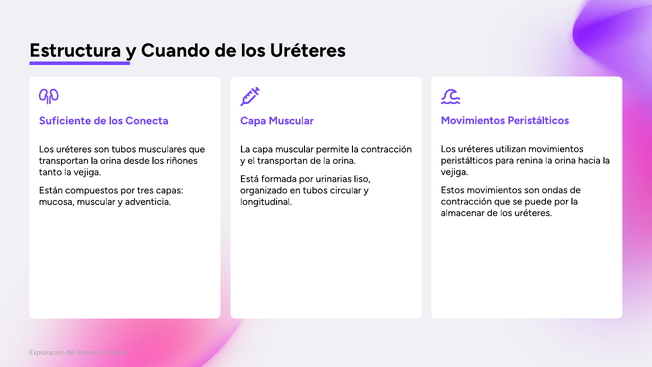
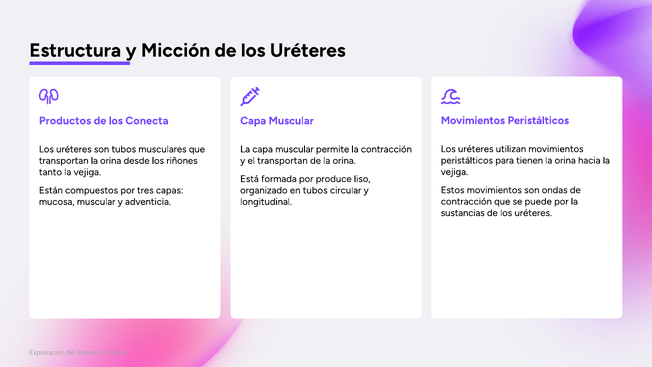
Cuando: Cuando -> Micción
Suficiente: Suficiente -> Productos
renina: renina -> tienen
urinarias: urinarias -> produce
almacenar: almacenar -> sustancias
